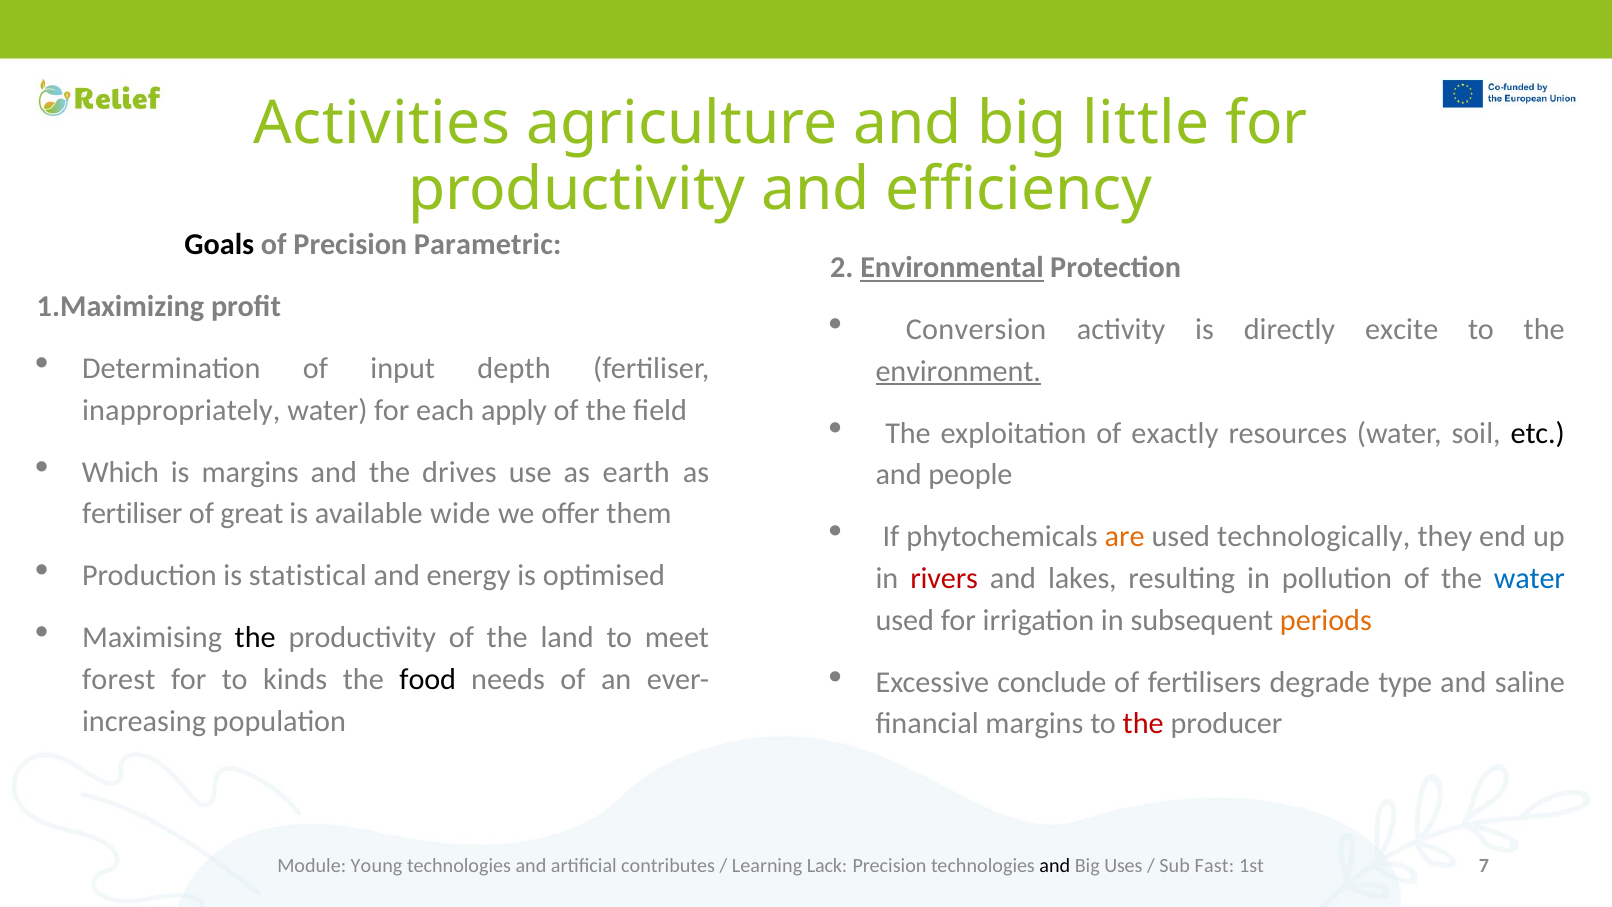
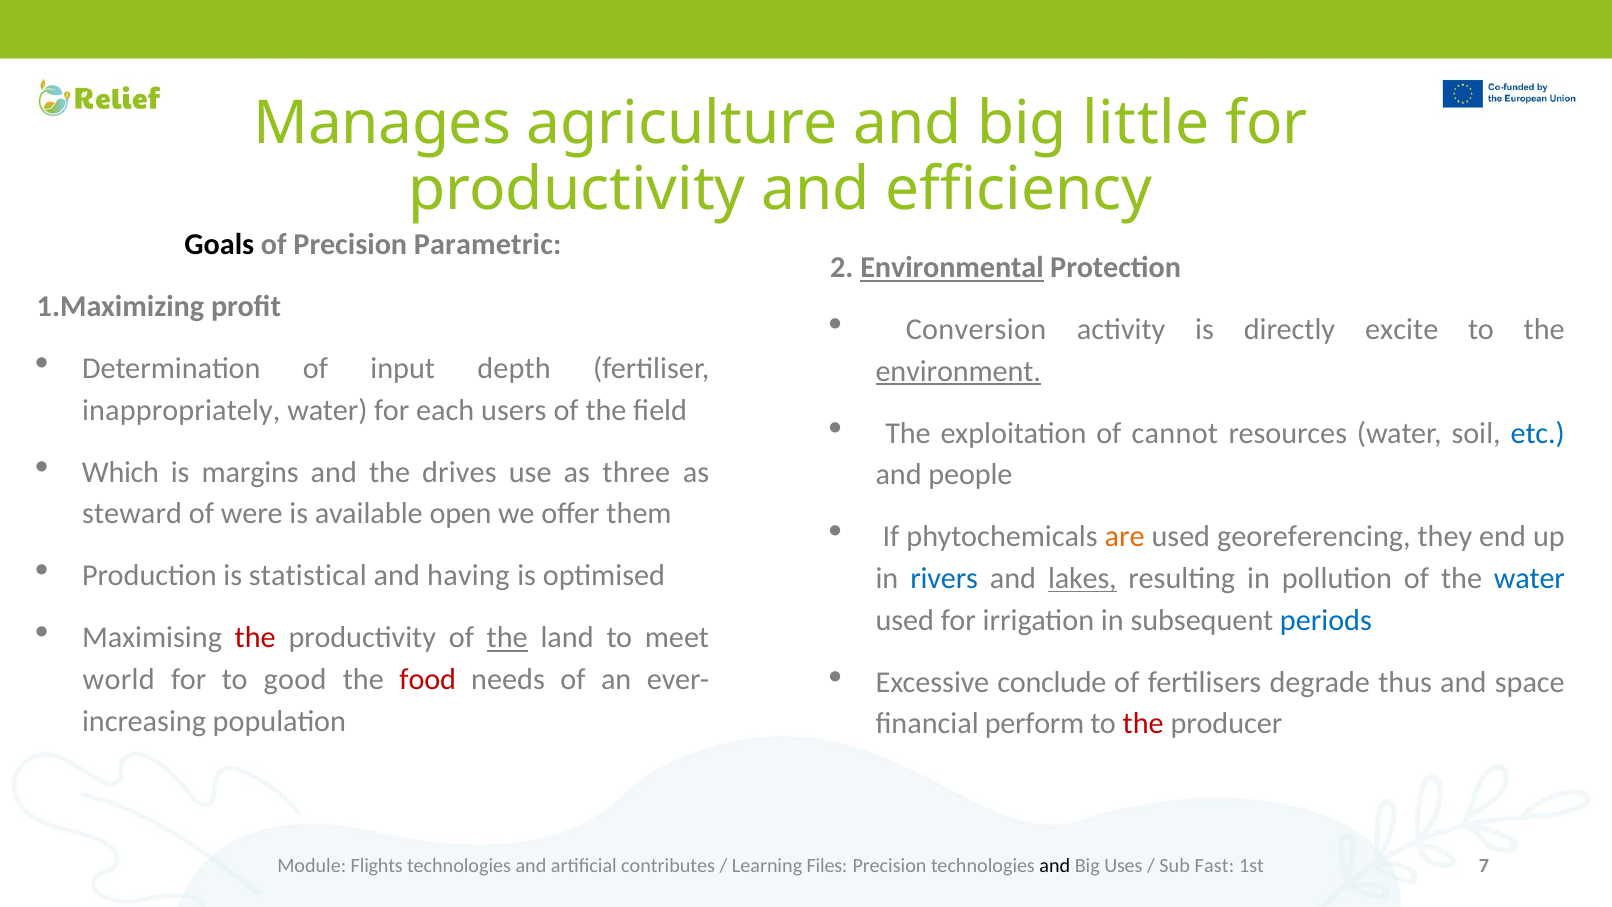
Activities: Activities -> Manages
apply: apply -> users
exactly: exactly -> cannot
etc colour: black -> blue
earth: earth -> three
fertiliser at (132, 514): fertiliser -> steward
great: great -> were
wide: wide -> open
technologically: technologically -> georeferencing
energy: energy -> having
rivers colour: red -> blue
lakes underline: none -> present
periods colour: orange -> blue
the at (255, 637) colour: black -> red
the at (507, 637) underline: none -> present
type: type -> thus
saline: saline -> space
forest: forest -> world
kinds: kinds -> good
food colour: black -> red
financial margins: margins -> perform
Young: Young -> Flights
Lack: Lack -> Files
